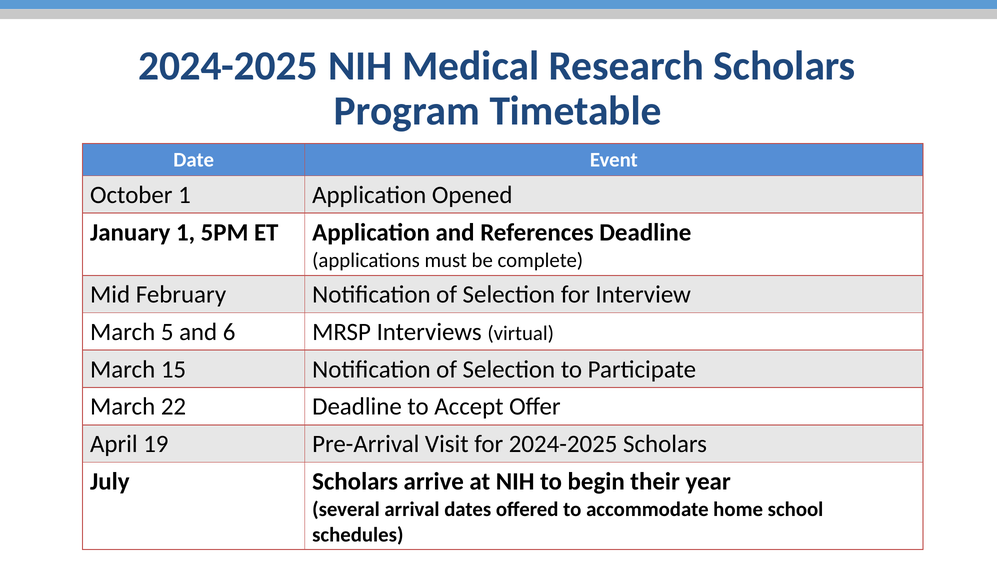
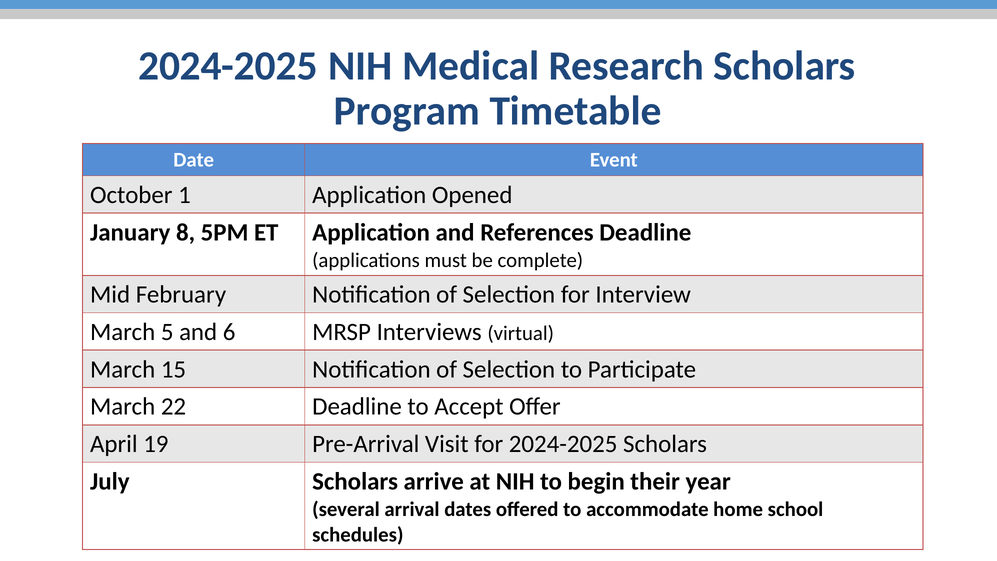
January 1: 1 -> 8
